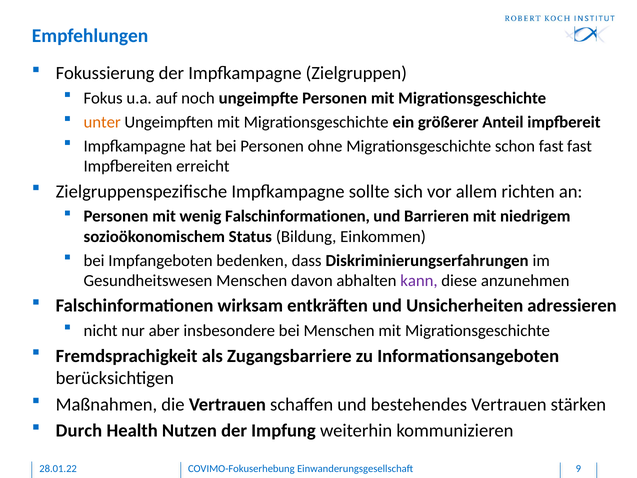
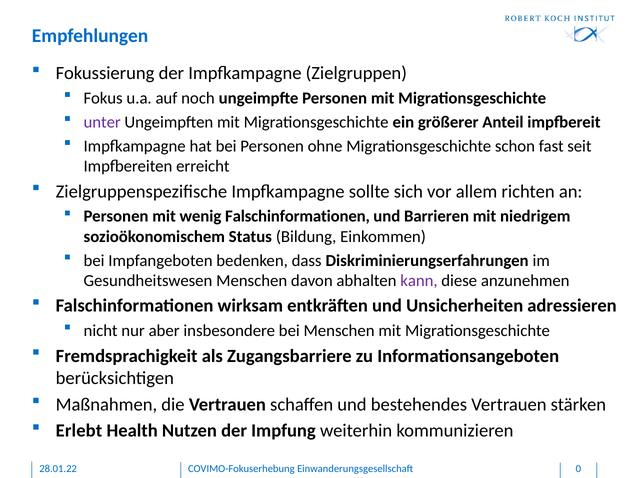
unter colour: orange -> purple
fast fast: fast -> seit
Durch: Durch -> Erlebt
9: 9 -> 0
